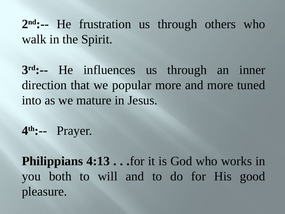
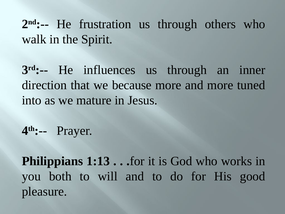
popular: popular -> because
4:13: 4:13 -> 1:13
